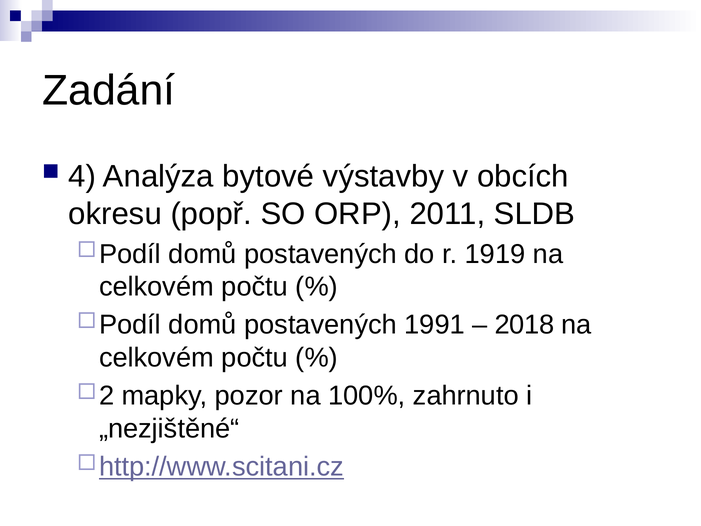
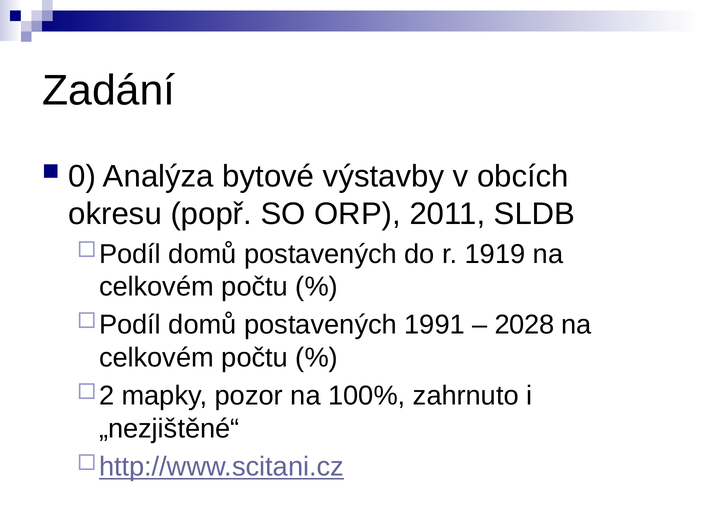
4: 4 -> 0
2018: 2018 -> 2028
